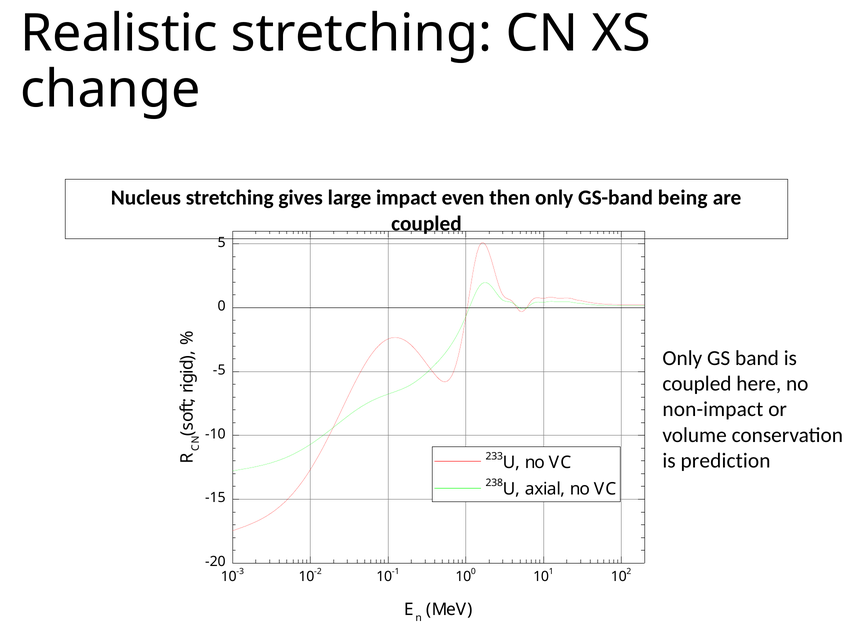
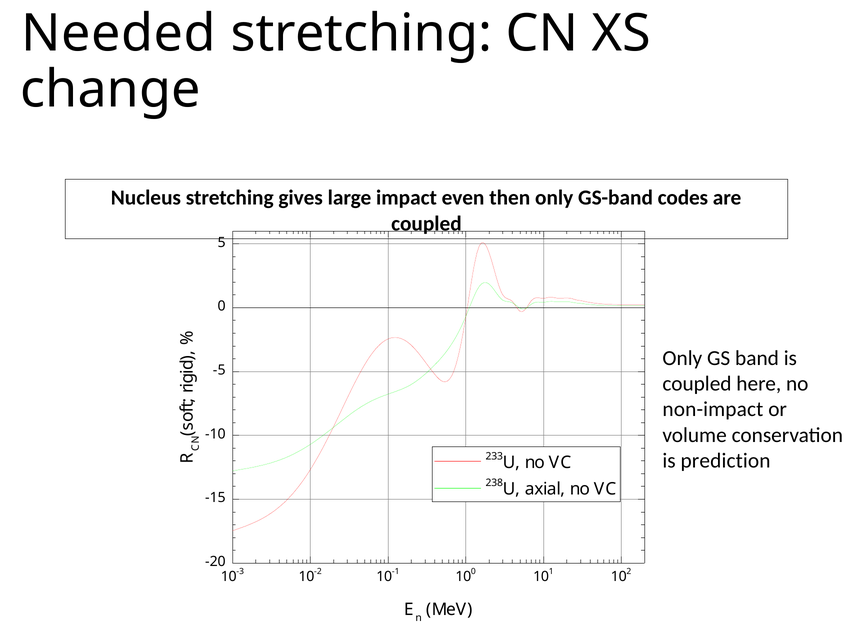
Realistic: Realistic -> Needed
being: being -> codes
